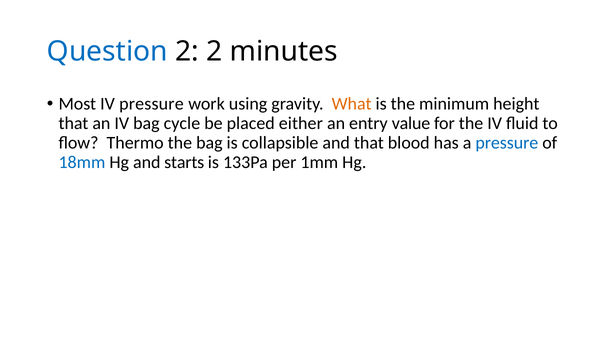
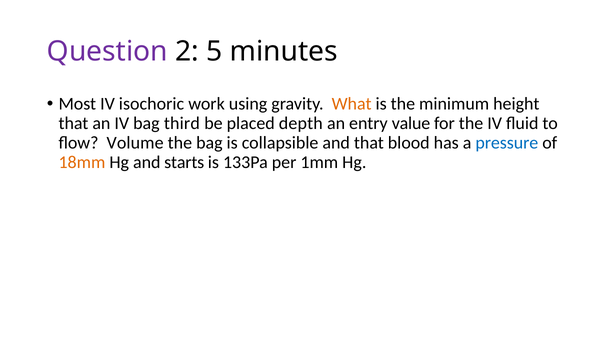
Question colour: blue -> purple
2 2: 2 -> 5
IV pressure: pressure -> isochoric
cycle: cycle -> third
either: either -> depth
Thermo: Thermo -> Volume
18mm colour: blue -> orange
